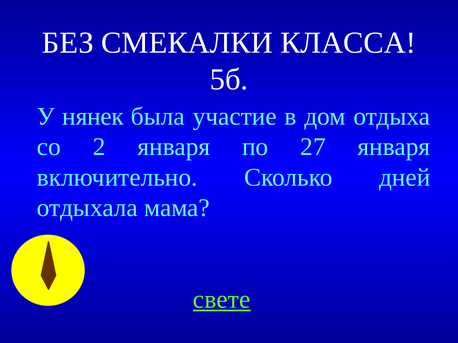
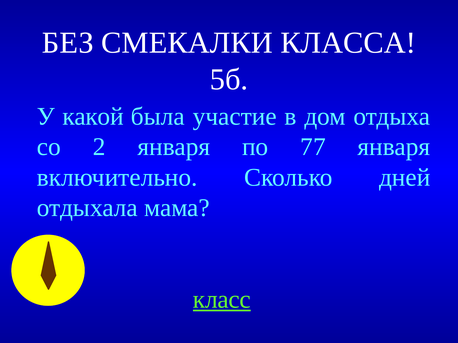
нянек: нянек -> какой
27: 27 -> 77
свете: свете -> класс
